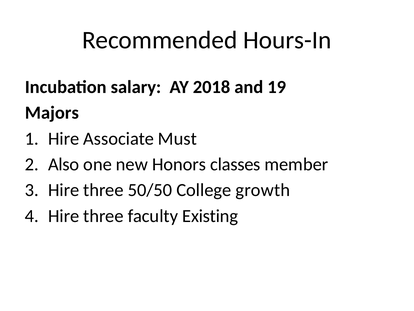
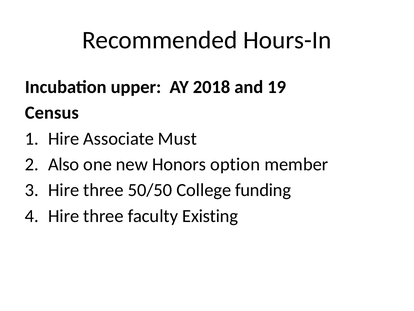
salary: salary -> upper
Majors: Majors -> Census
classes: classes -> option
growth: growth -> funding
